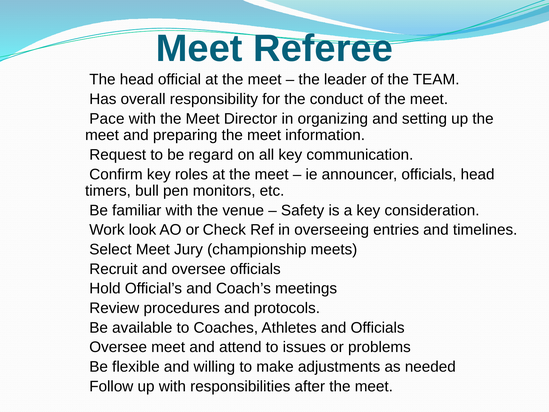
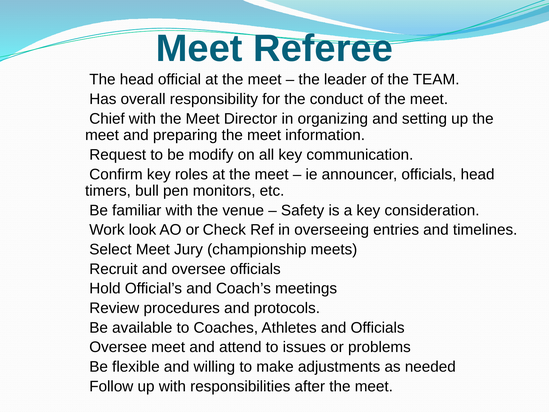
Pace: Pace -> Chief
regard: regard -> modify
